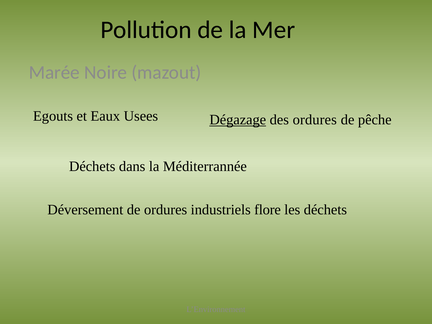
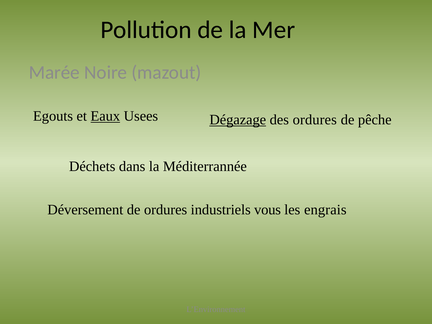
Eaux underline: none -> present
flore: flore -> vous
les déchets: déchets -> engrais
